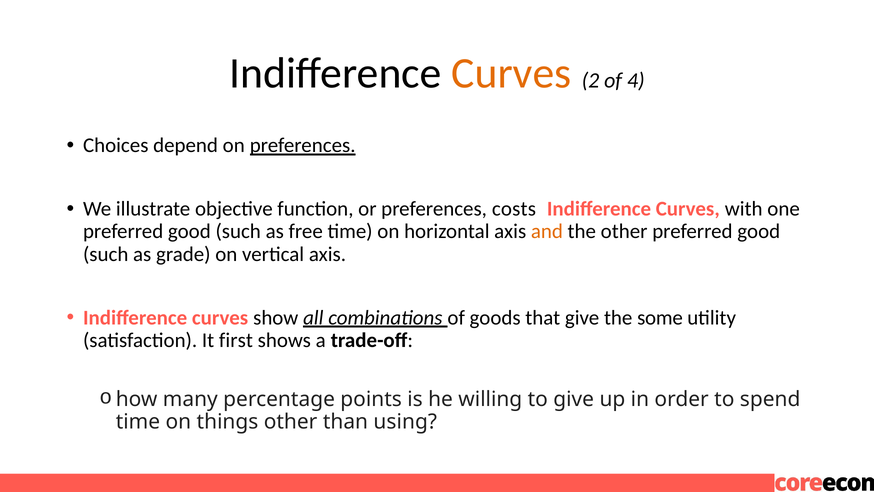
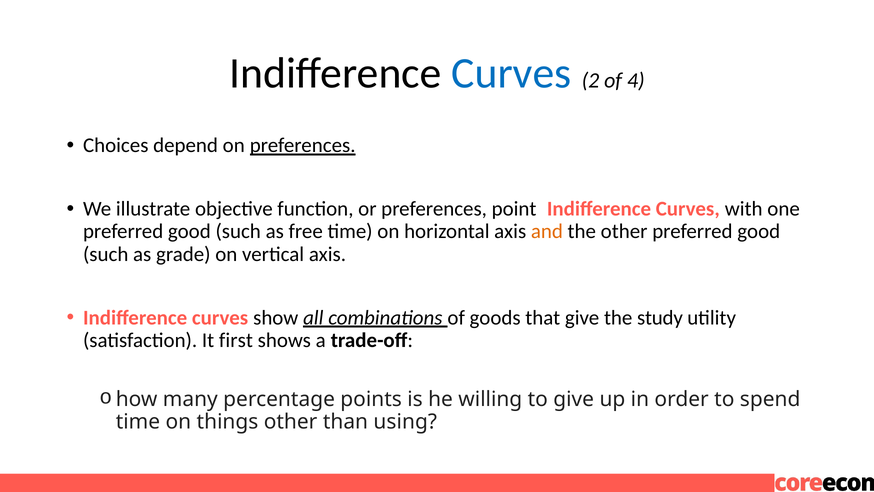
Curves at (511, 73) colour: orange -> blue
costs: costs -> point
some: some -> study
